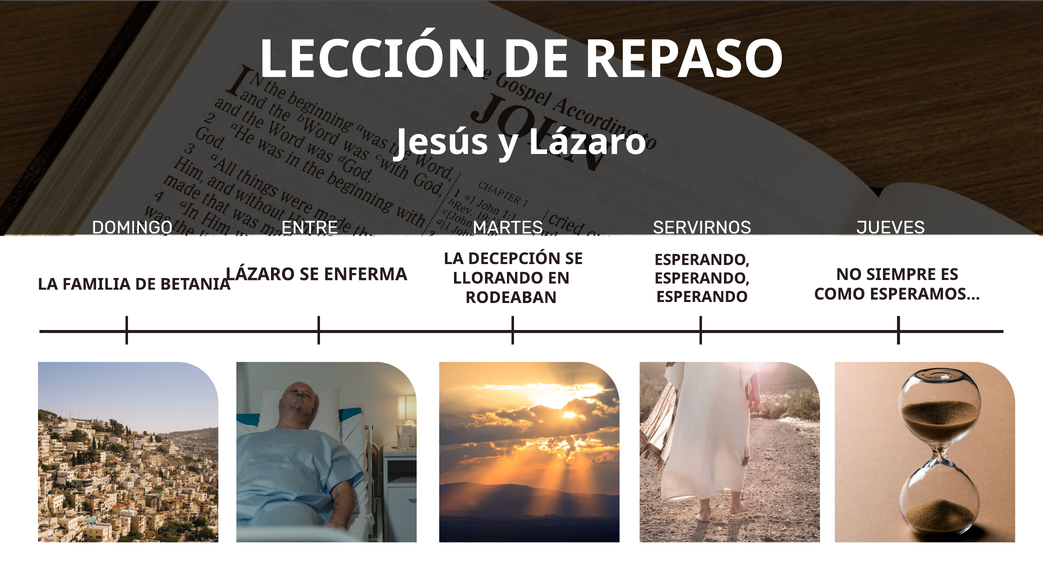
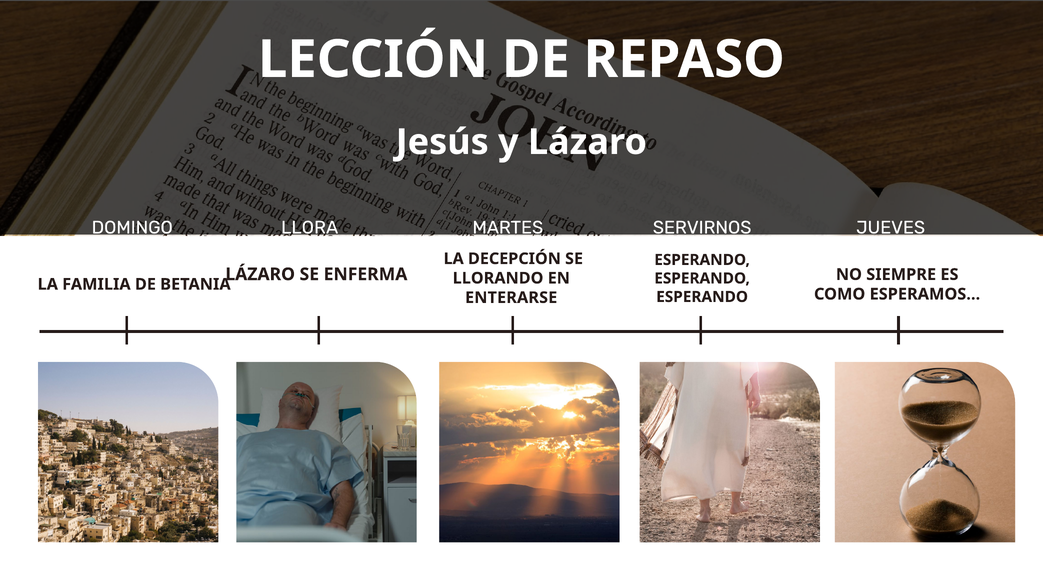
ENTRE: ENTRE -> LLORA
RODEABAN: RODEABAN -> ENTERARSE
